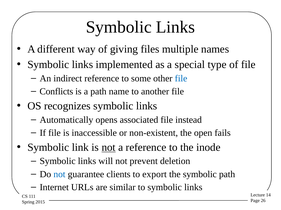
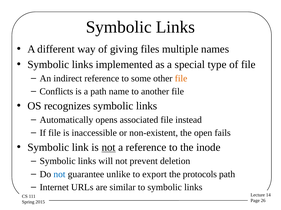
file at (181, 79) colour: blue -> orange
clients: clients -> unlike
the symbolic: symbolic -> protocols
